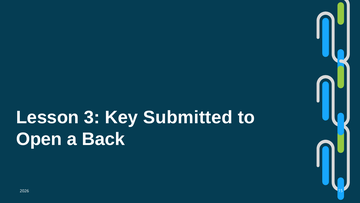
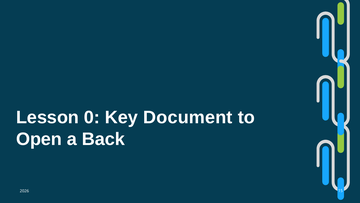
3: 3 -> 0
Submitted: Submitted -> Document
